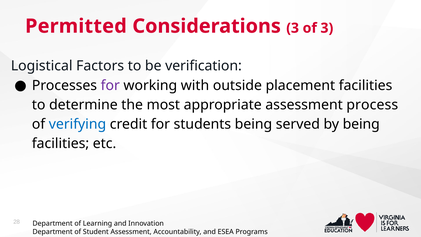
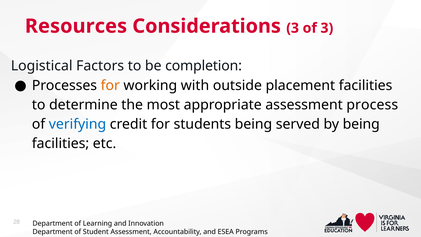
Permitted: Permitted -> Resources
verification: verification -> completion
for at (110, 85) colour: purple -> orange
